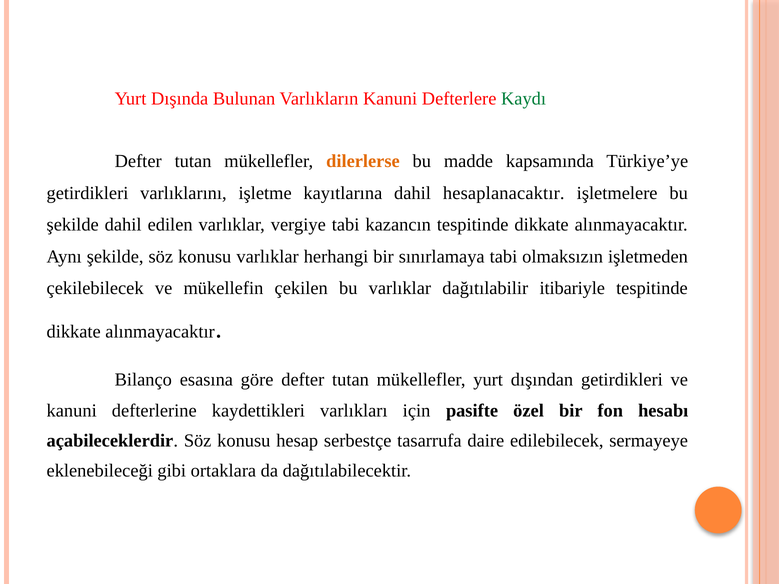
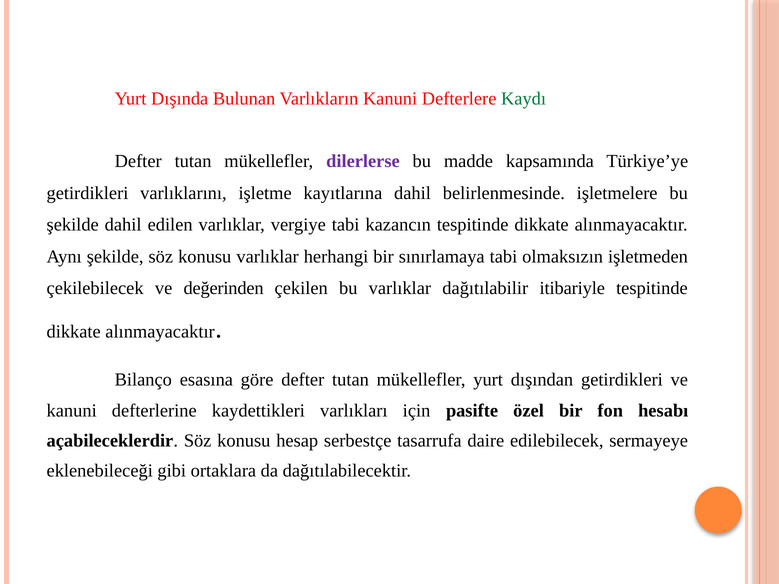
dilerlerse colour: orange -> purple
hesaplanacaktır: hesaplanacaktır -> belirlenmesinde
mükellefin: mükellefin -> değerinden
